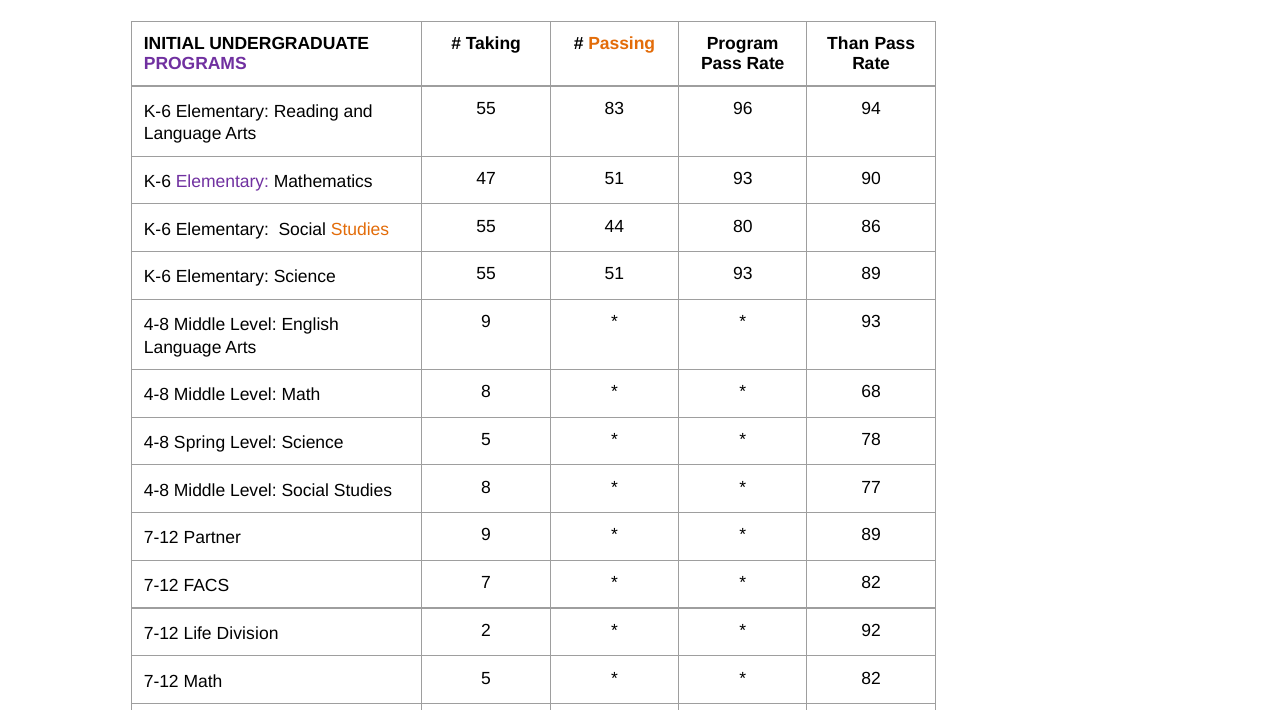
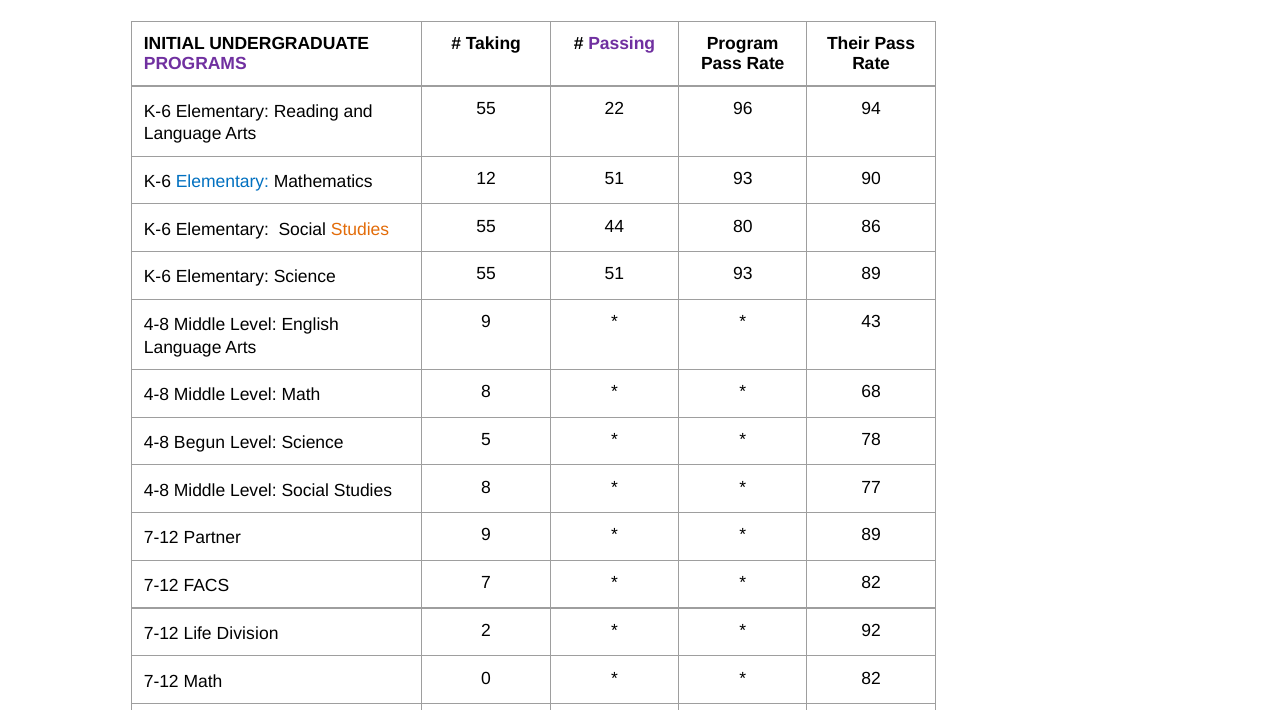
Passing colour: orange -> purple
Than: Than -> Their
83: 83 -> 22
Elementary at (222, 182) colour: purple -> blue
Mathematics 47: 47 -> 12
93 at (871, 322): 93 -> 43
Spring: Spring -> Begun
Math 5: 5 -> 0
